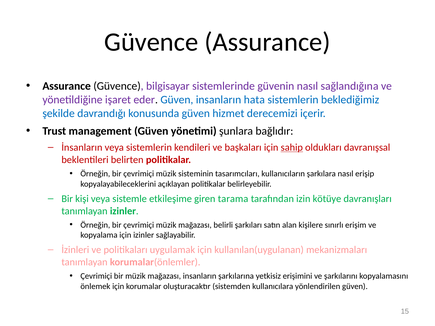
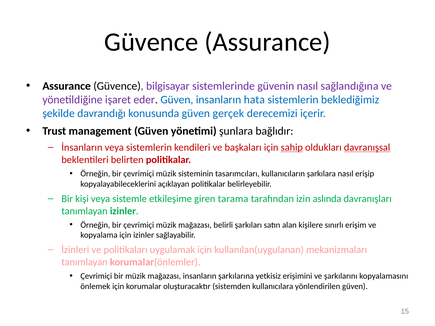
hizmet: hizmet -> gerçek
davranışsal underline: none -> present
kötüye: kötüye -> aslında
